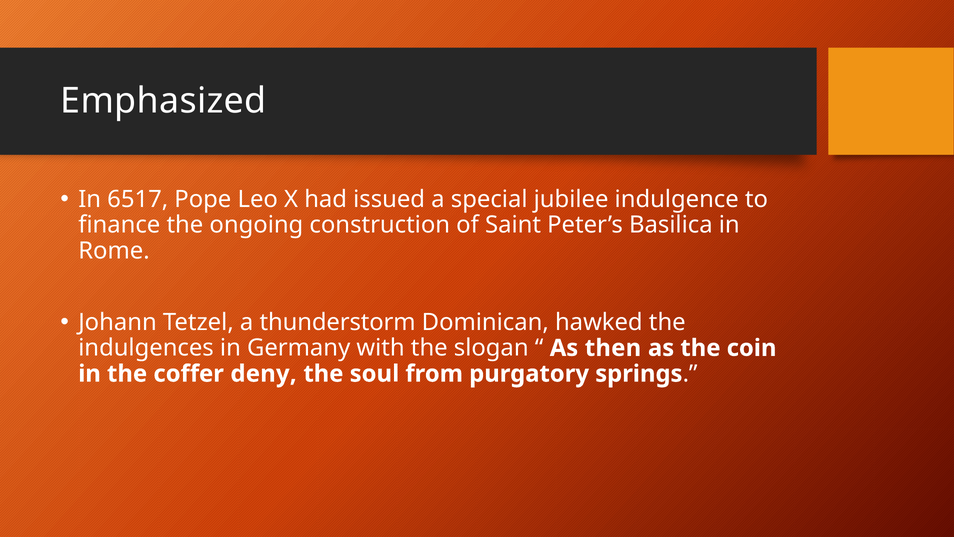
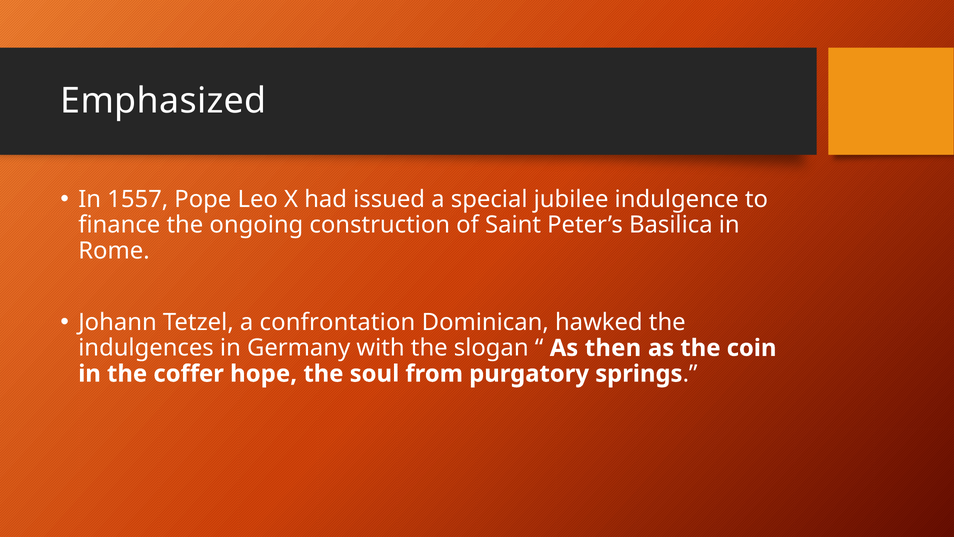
6517: 6517 -> 1557
thunderstorm: thunderstorm -> confrontation
deny: deny -> hope
